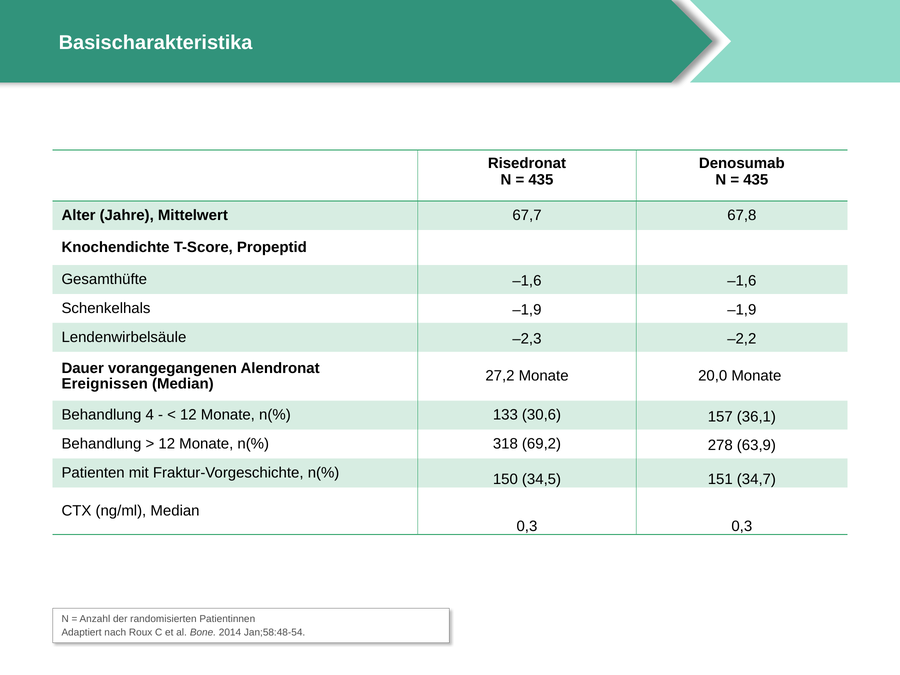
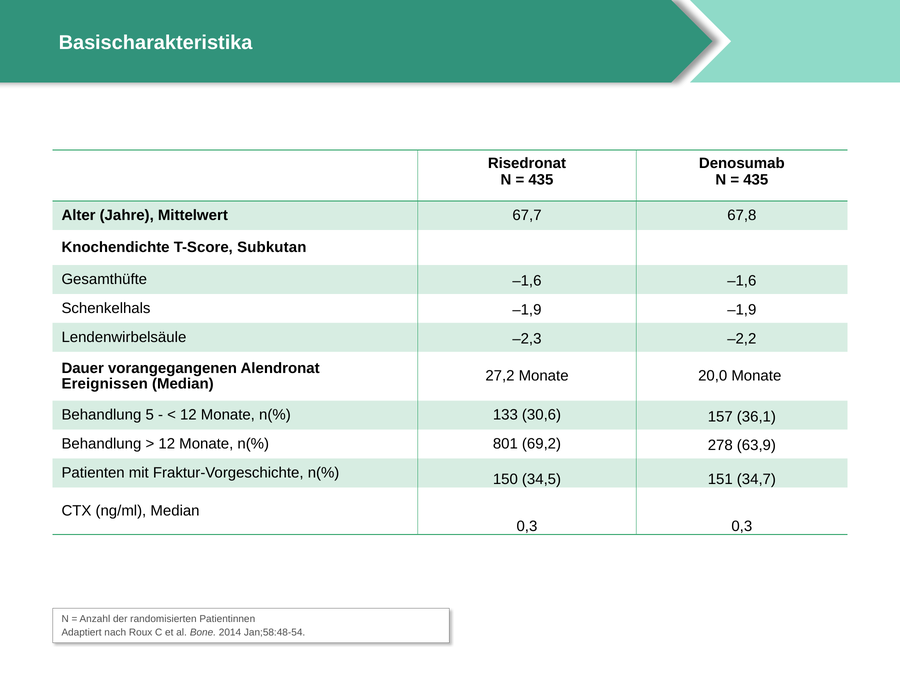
Propeptid: Propeptid -> Subkutan
4: 4 -> 5
318: 318 -> 801
